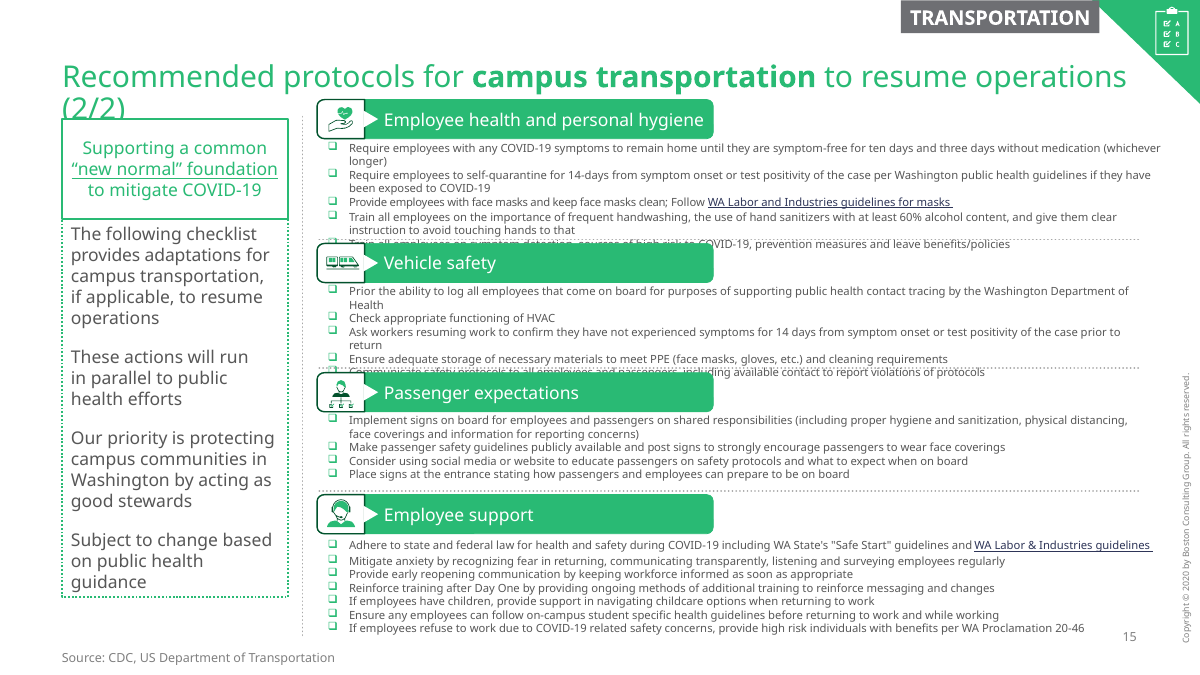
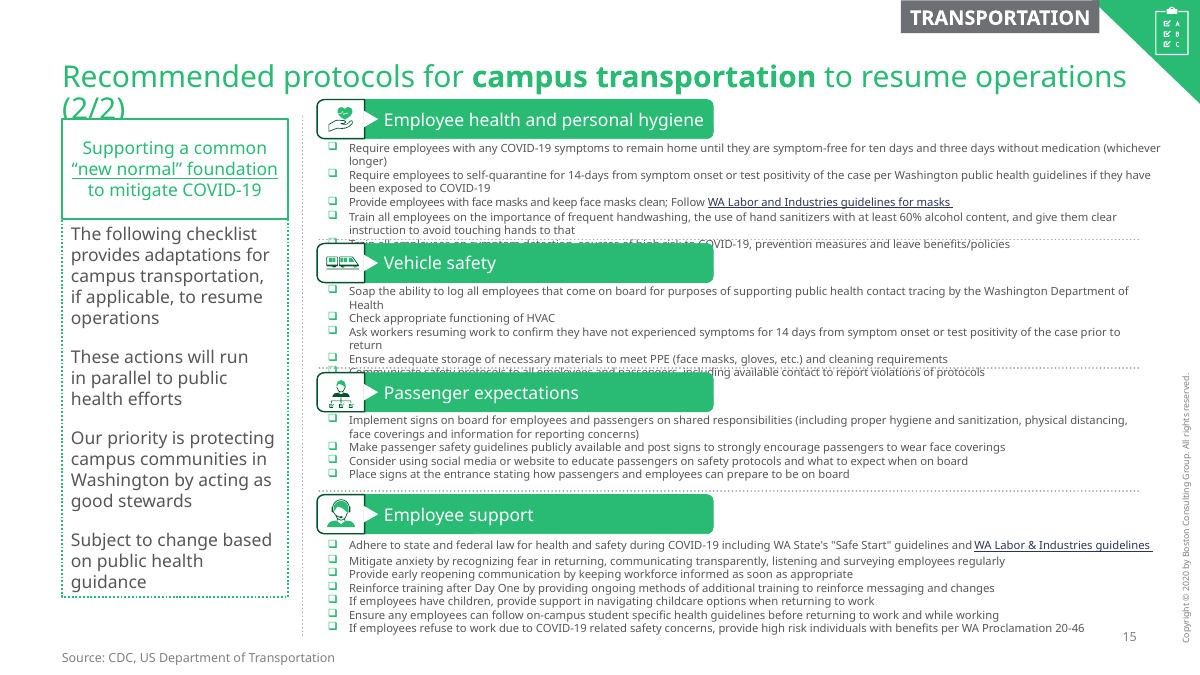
Prior at (362, 292): Prior -> Soap
